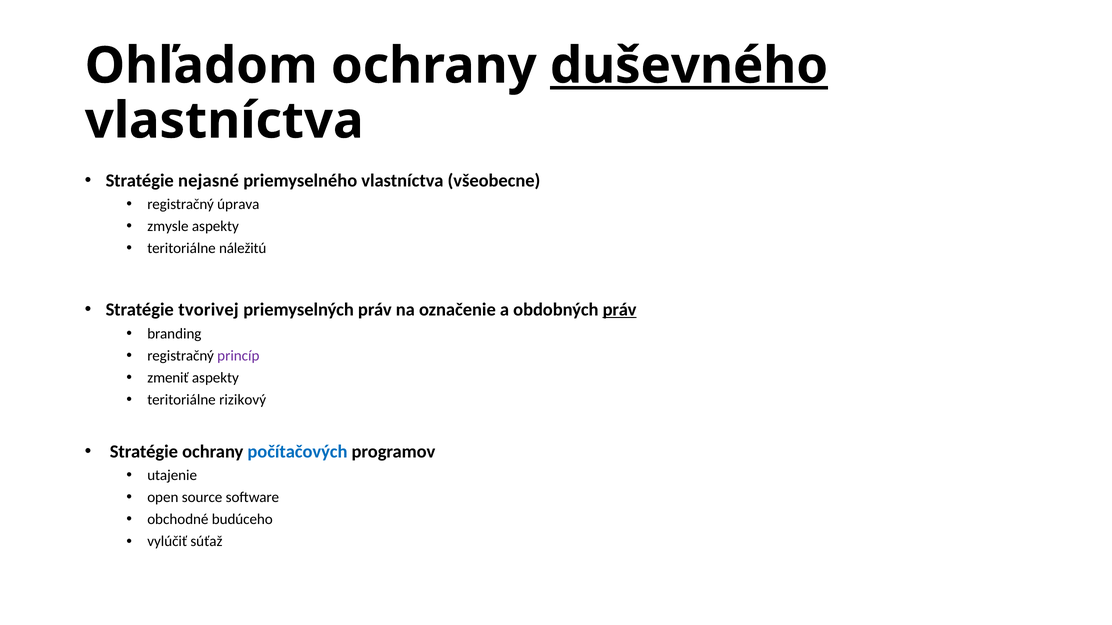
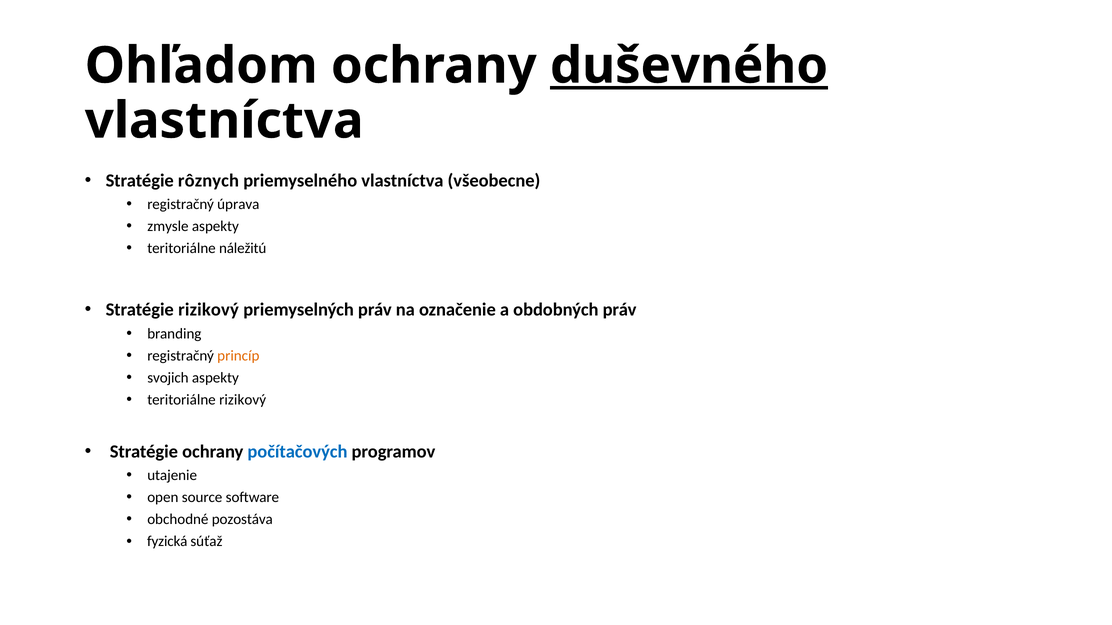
nejasné: nejasné -> rôznych
Stratégie tvorivej: tvorivej -> rizikový
práv at (620, 310) underline: present -> none
princíp colour: purple -> orange
zmeniť: zmeniť -> svojich
budúceho: budúceho -> pozostáva
vylúčiť: vylúčiť -> fyzická
